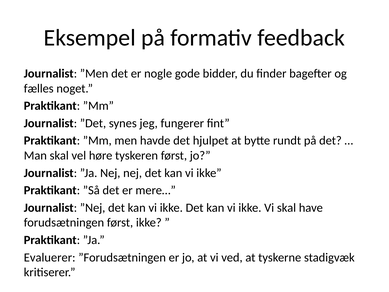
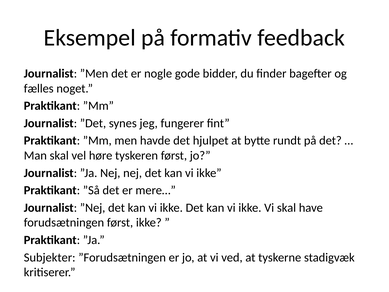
Evaluerer: Evaluerer -> Subjekter
